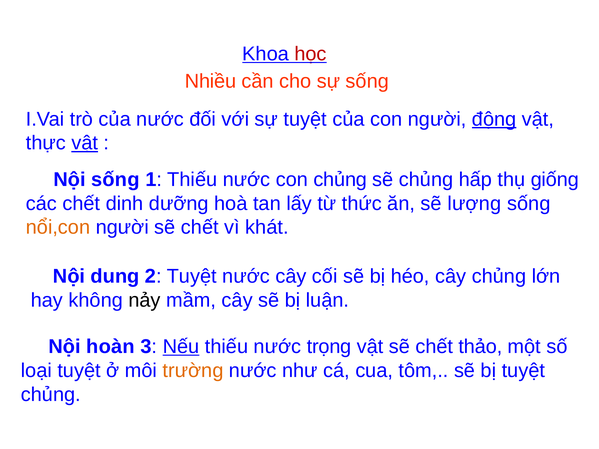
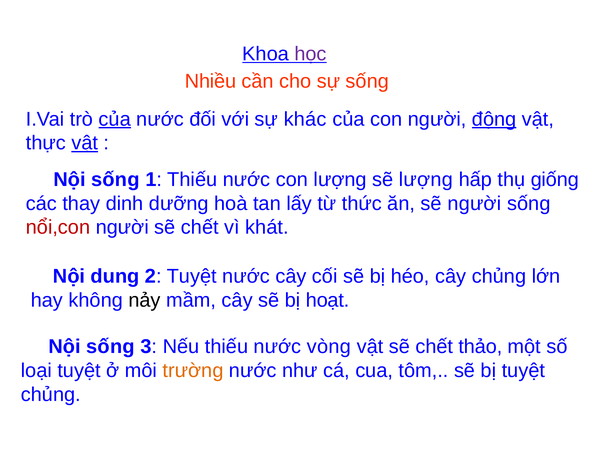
học colour: red -> purple
của at (115, 119) underline: none -> present
sự tuyệt: tuyệt -> khác
con chủng: chủng -> lượng
sẽ chủng: chủng -> lượng
các chết: chết -> thay
sẽ lượng: lượng -> người
nổi,con colour: orange -> red
luận: luận -> hoạt
hoàn at (110, 347): hoàn -> sống
Nếu underline: present -> none
trọng: trọng -> vòng
